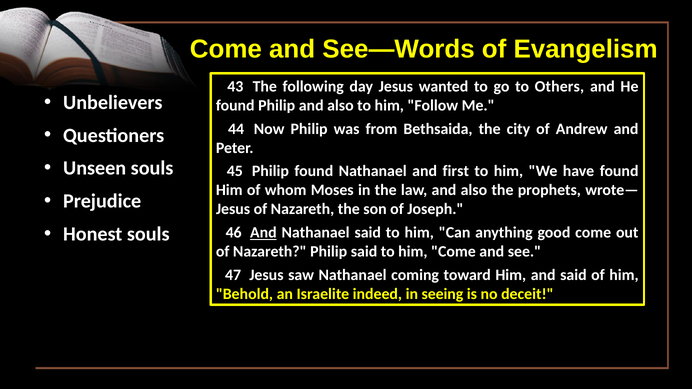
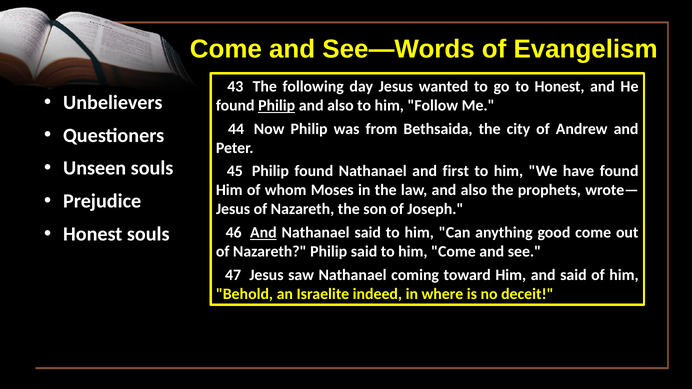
to Others: Others -> Honest
Philip at (277, 106) underline: none -> present
seeing: seeing -> where
